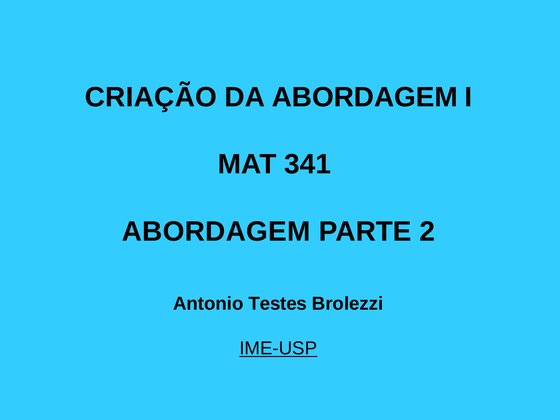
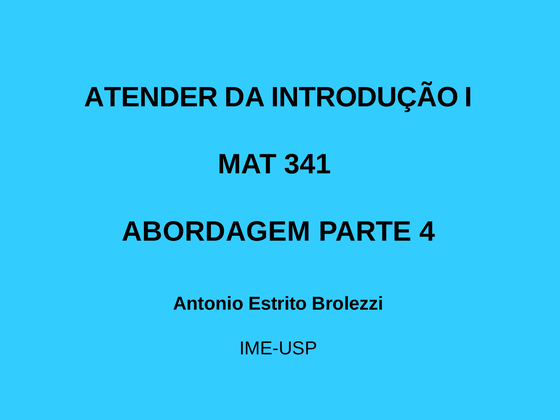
CRIAÇÃO: CRIAÇÃO -> ATENDER
DA ABORDAGEM: ABORDAGEM -> INTRODUÇÃO
2: 2 -> 4
Testes: Testes -> Estrito
IME-USP underline: present -> none
